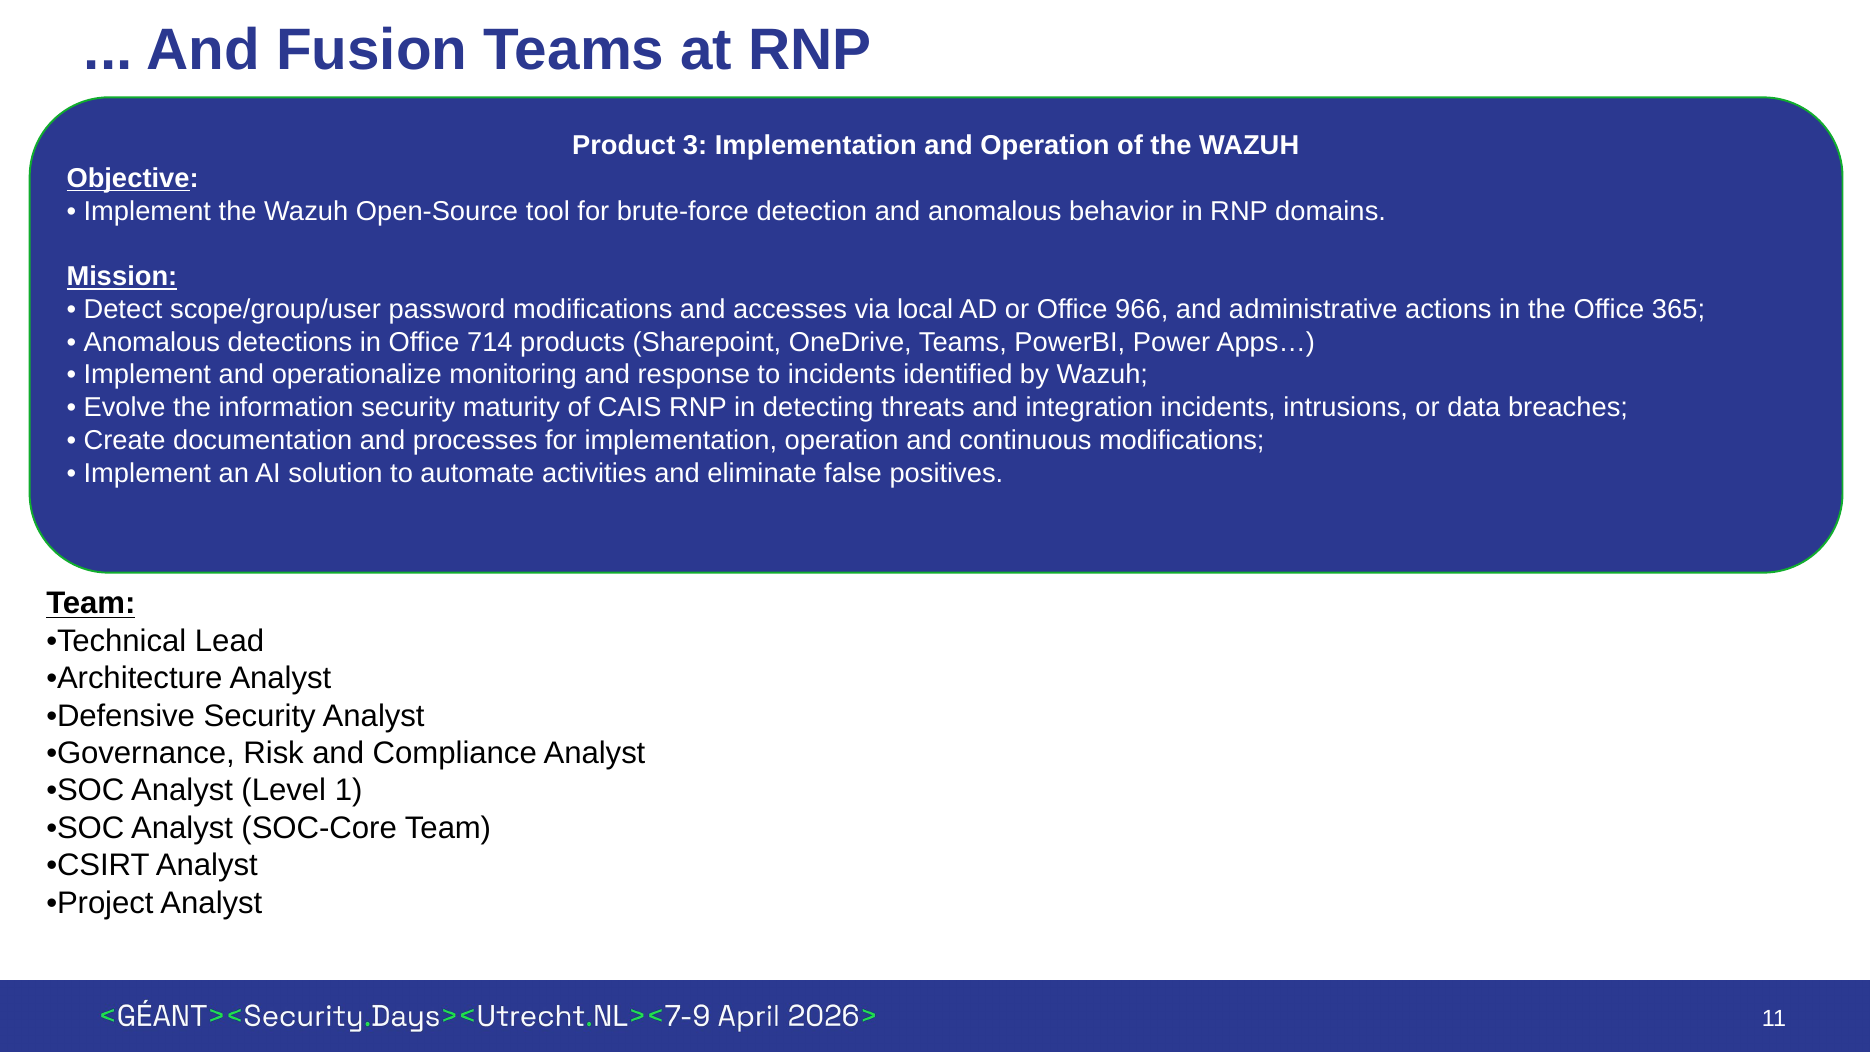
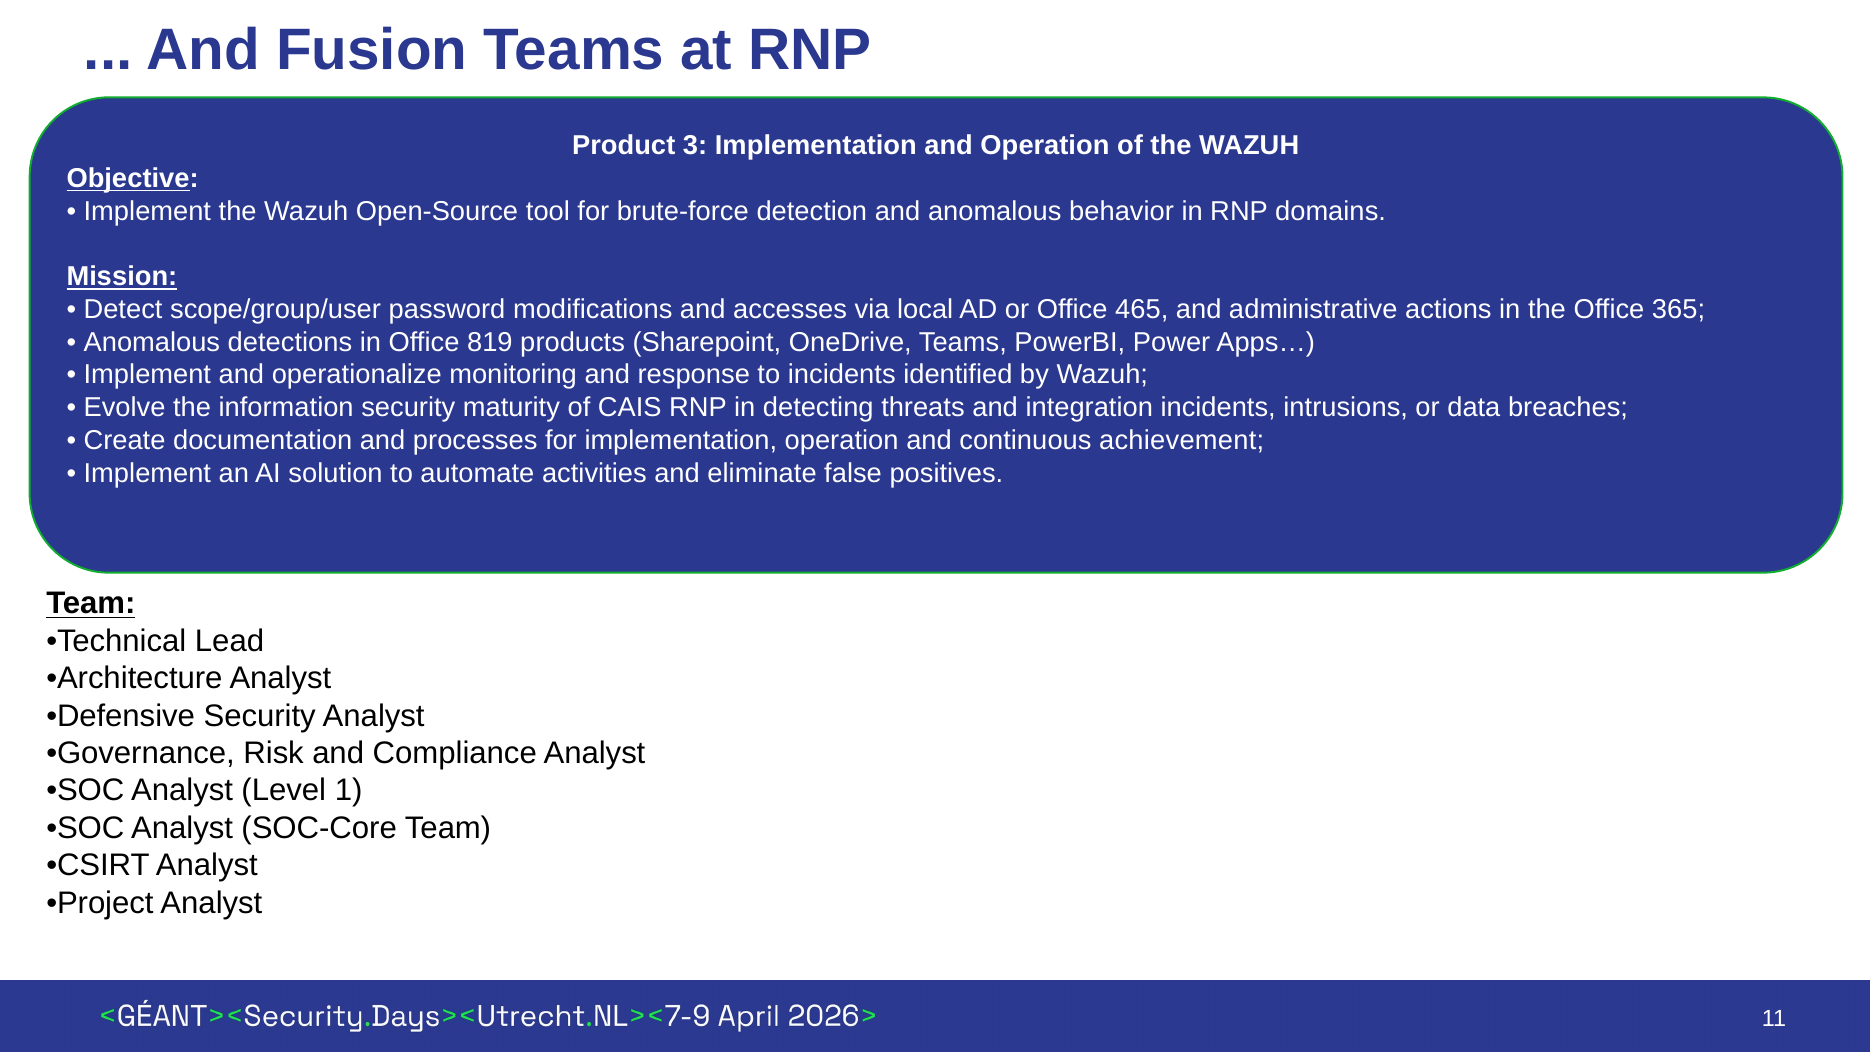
966: 966 -> 465
714: 714 -> 819
continuous modifications: modifications -> achievement
